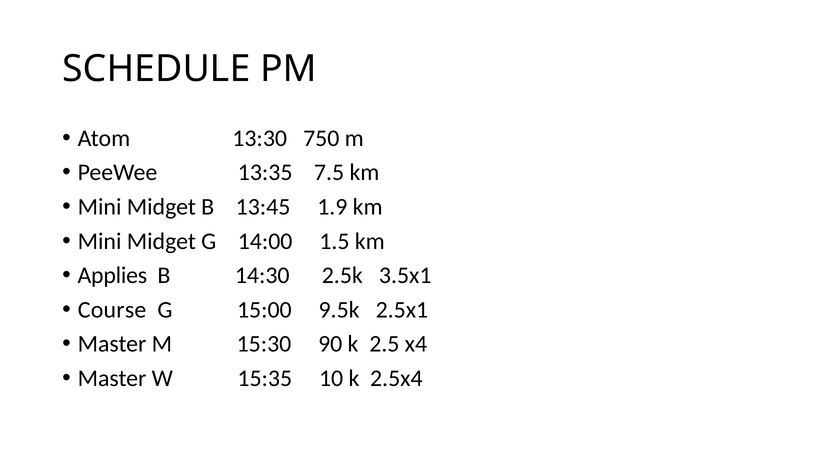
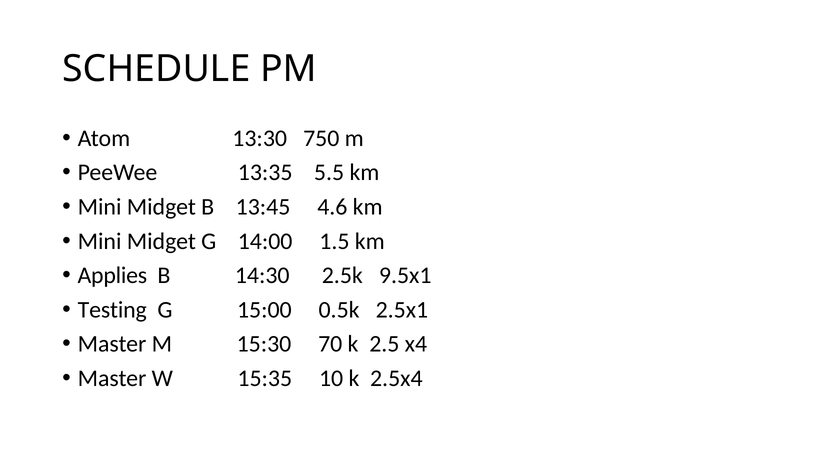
7.5: 7.5 -> 5.5
1.9: 1.9 -> 4.6
3.5x1: 3.5x1 -> 9.5x1
Course: Course -> Testing
9.5k: 9.5k -> 0.5k
90: 90 -> 70
